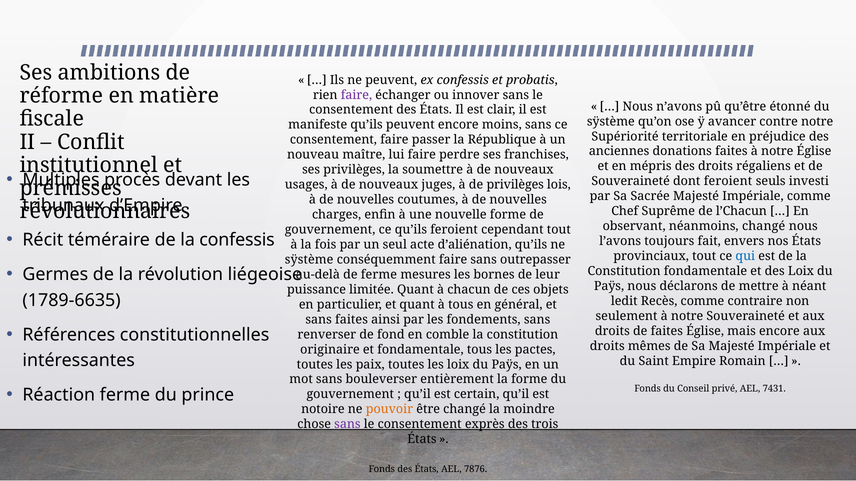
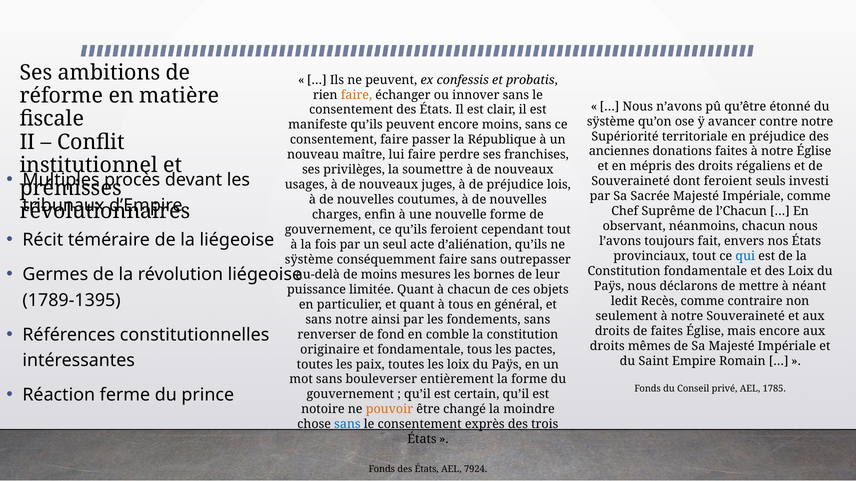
faire at (356, 95) colour: purple -> orange
de privilèges: privilèges -> préjudice
néanmoins changé: changé -> chacun
la confessis: confessis -> liégeoise
de ferme: ferme -> moins
1789-6635: 1789-6635 -> 1789-1395
sans faites: faites -> notre
7431: 7431 -> 1785
sans at (347, 425) colour: purple -> blue
7876: 7876 -> 7924
